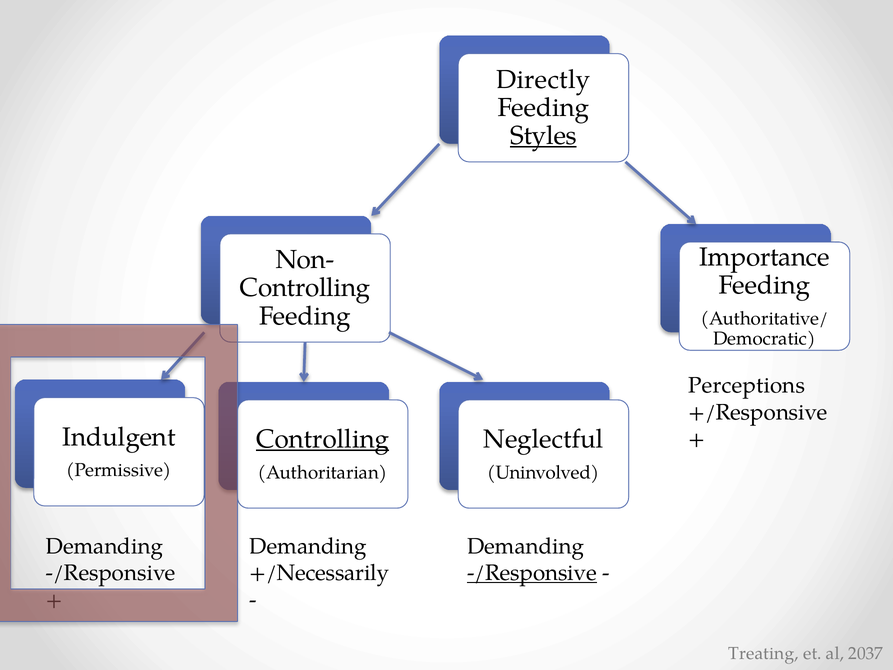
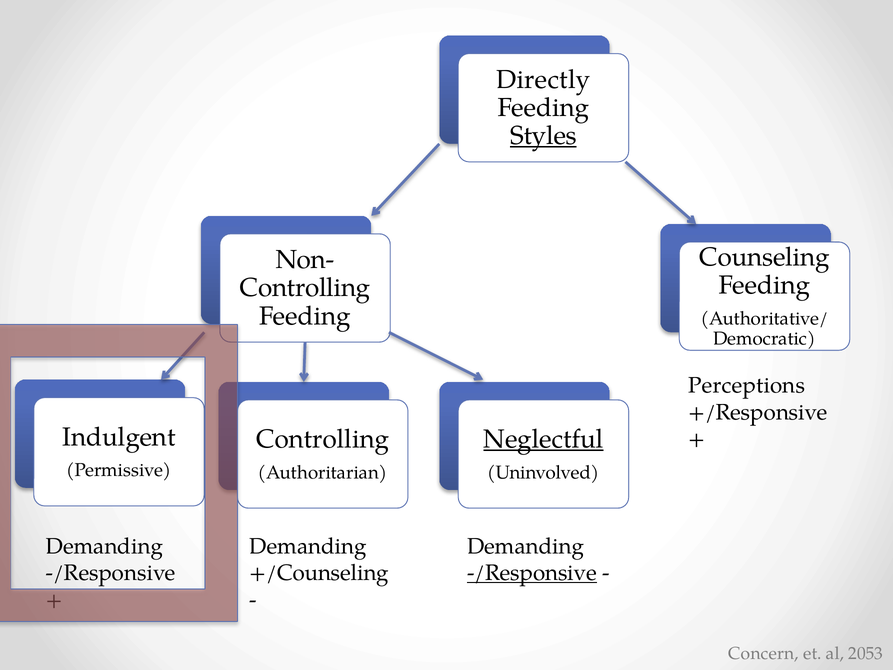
Importance: Importance -> Counseling
Controlling at (323, 439) underline: present -> none
Neglectful underline: none -> present
+/Necessarily: +/Necessarily -> +/Counseling
Treating: Treating -> Concern
2037: 2037 -> 2053
